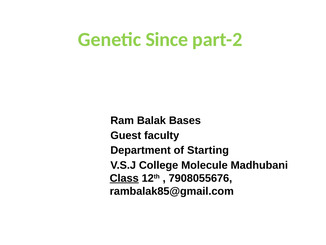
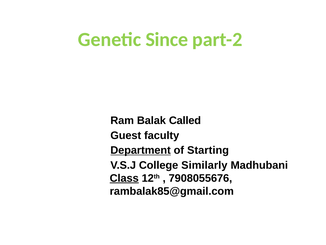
Bases: Bases -> Called
Department underline: none -> present
Molecule: Molecule -> Similarly
